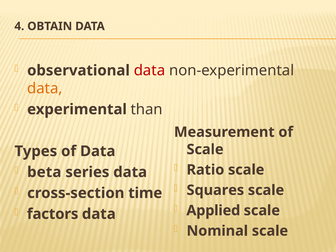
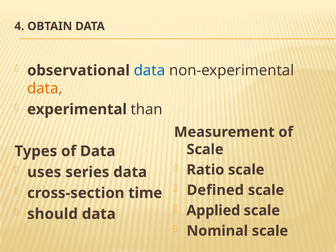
data at (149, 70) colour: red -> blue
beta: beta -> uses
Squares: Squares -> Defined
factors: factors -> should
